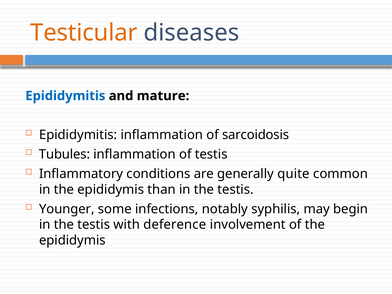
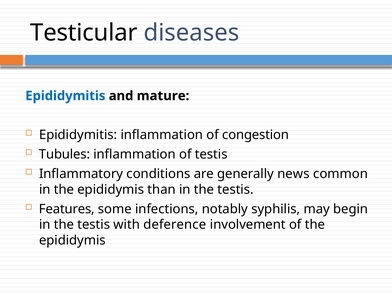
Testicular colour: orange -> black
sarcoidosis: sarcoidosis -> congestion
quite: quite -> news
Younger: Younger -> Features
